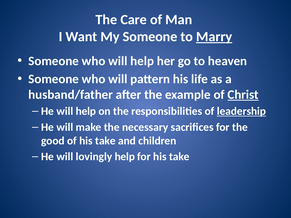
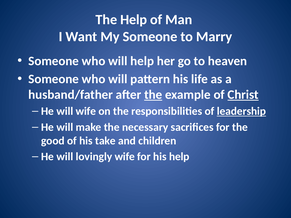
The Care: Care -> Help
Marry underline: present -> none
the at (153, 95) underline: none -> present
He will help: help -> wife
lovingly help: help -> wife
for his take: take -> help
